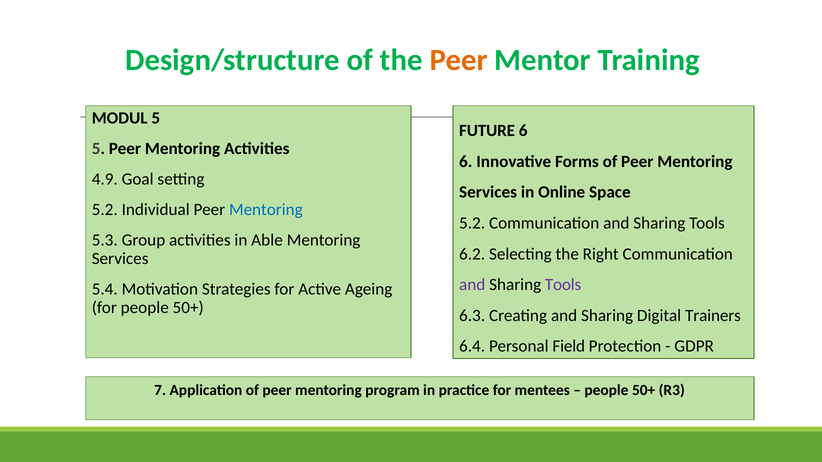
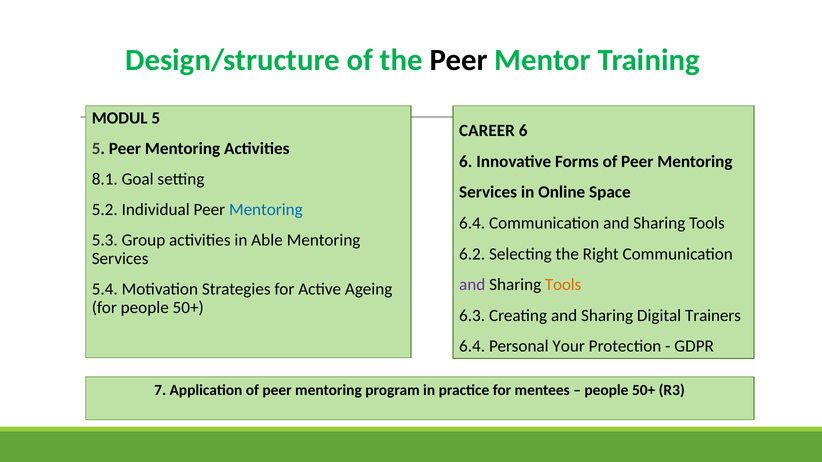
Peer at (459, 60) colour: orange -> black
FUTURE: FUTURE -> CAREER
4.9: 4.9 -> 8.1
5.2 at (472, 223): 5.2 -> 6.4
Tools at (563, 285) colour: purple -> orange
Field: Field -> Your
